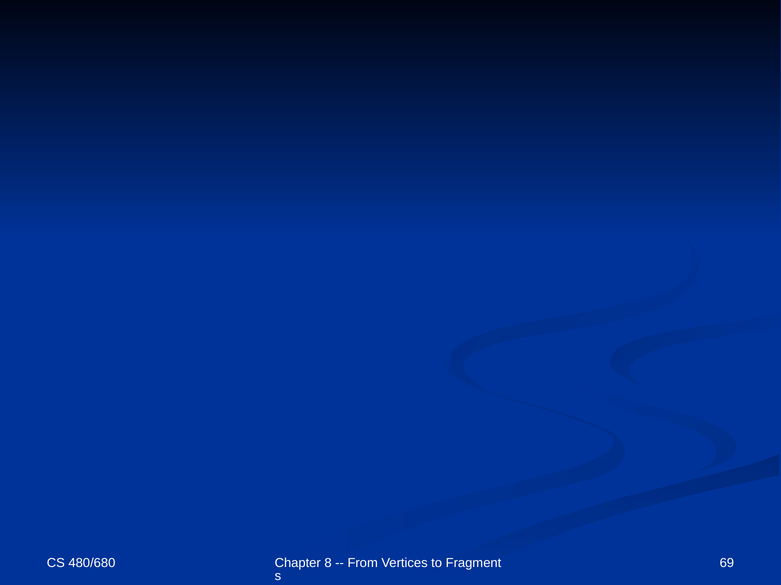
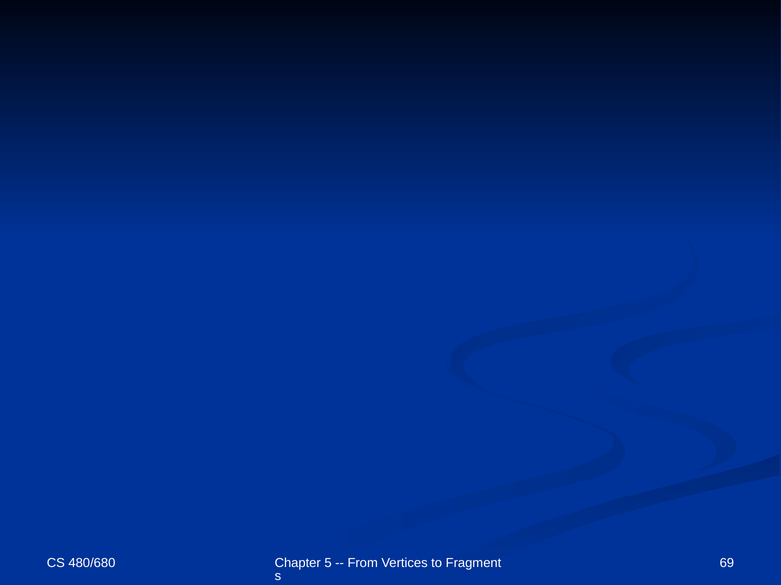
8: 8 -> 5
